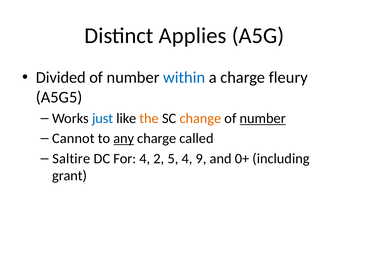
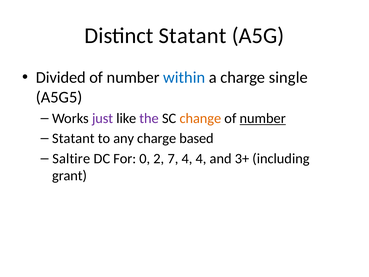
Distinct Applies: Applies -> Statant
fleury: fleury -> single
just colour: blue -> purple
the colour: orange -> purple
Cannot at (73, 138): Cannot -> Statant
any underline: present -> none
called: called -> based
For 4: 4 -> 0
5: 5 -> 7
4 9: 9 -> 4
0+: 0+ -> 3+
